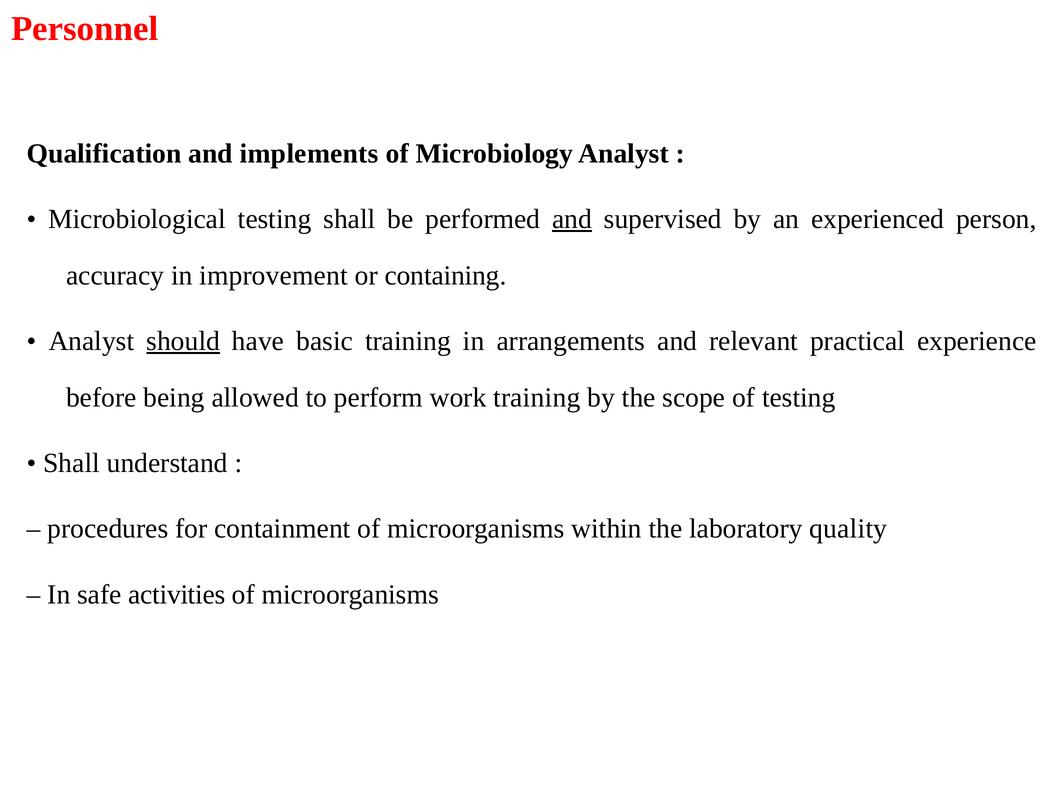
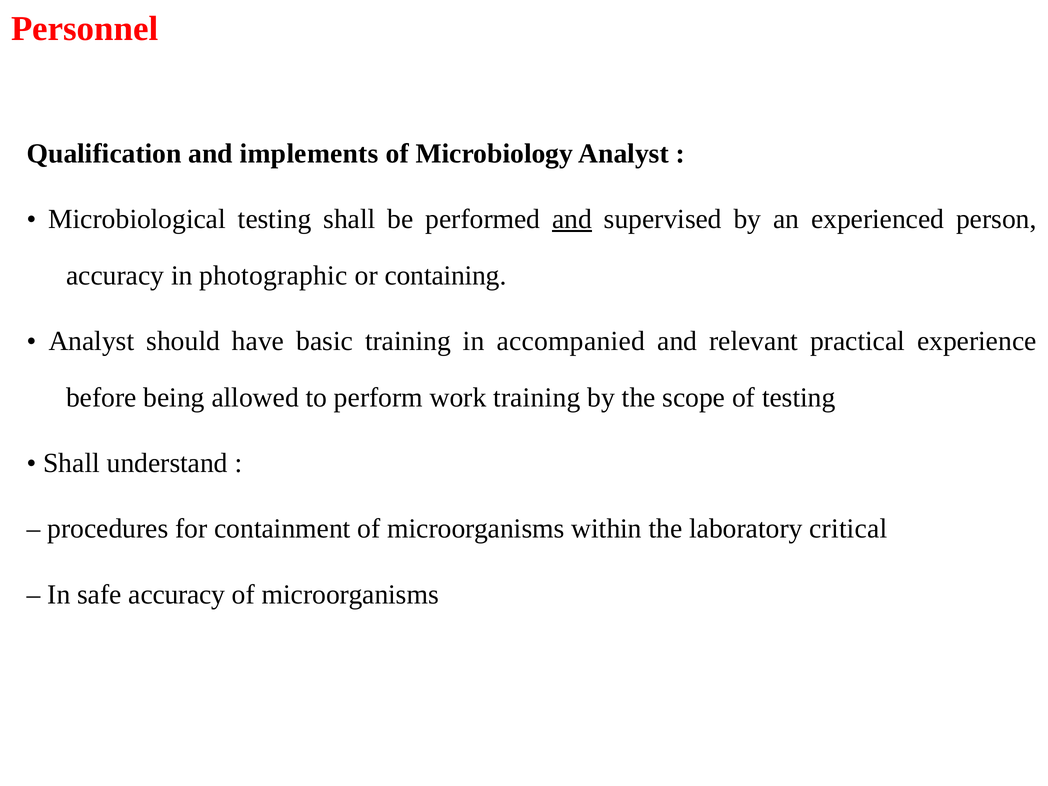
improvement: improvement -> photographic
should underline: present -> none
arrangements: arrangements -> accompanied
quality: quality -> critical
safe activities: activities -> accuracy
